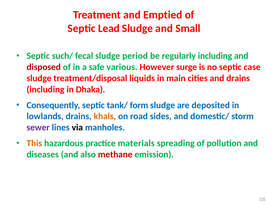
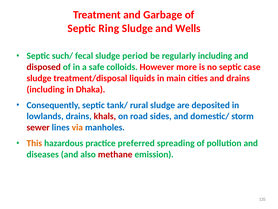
Emptied: Emptied -> Garbage
Lead: Lead -> Ring
Small: Small -> Wells
various: various -> colloids
surge: surge -> more
form: form -> rural
khals colour: orange -> red
sewer colour: purple -> red
via colour: black -> orange
materials: materials -> preferred
